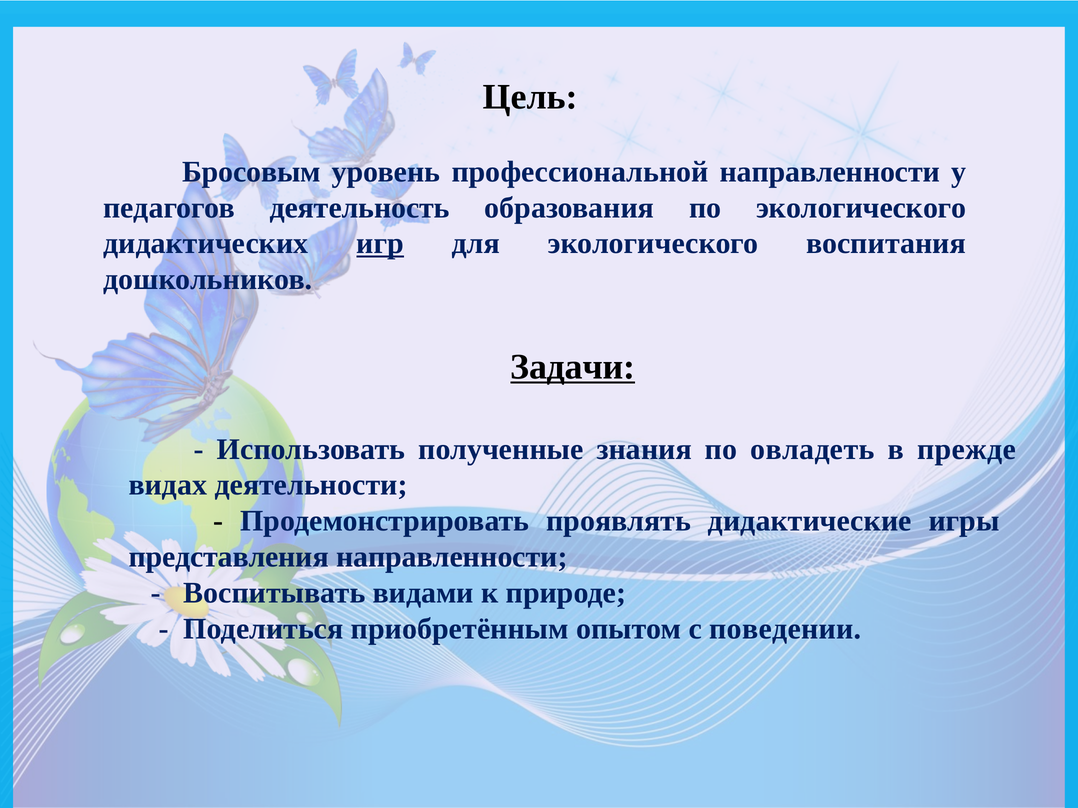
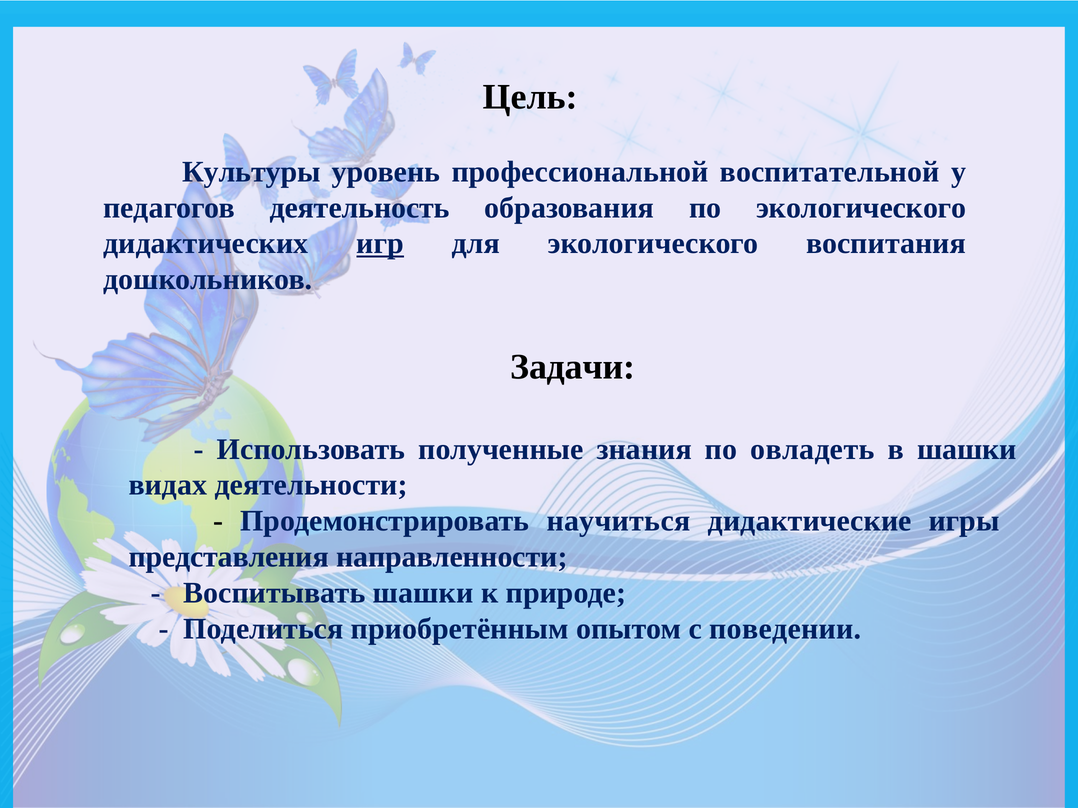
Бросовым: Бросовым -> Культуры
профессиональной направленности: направленности -> воспитательной
Задачи underline: present -> none
в прежде: прежде -> шашки
проявлять: проявлять -> научиться
Воспитывать видами: видами -> шашки
